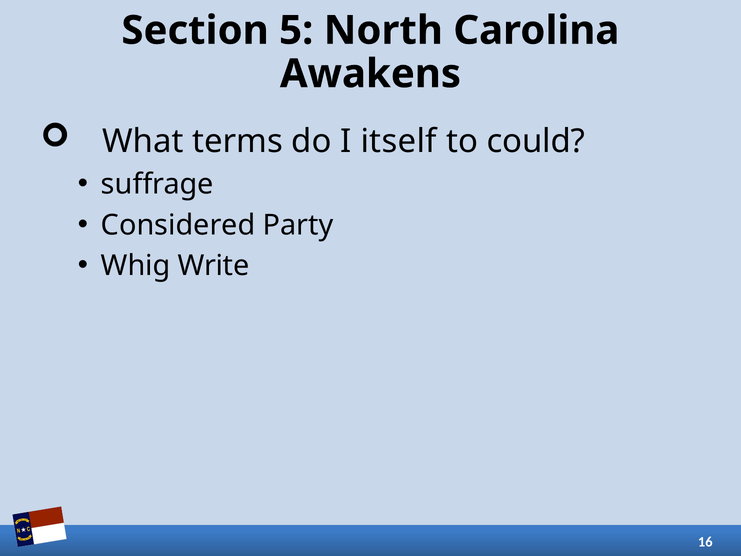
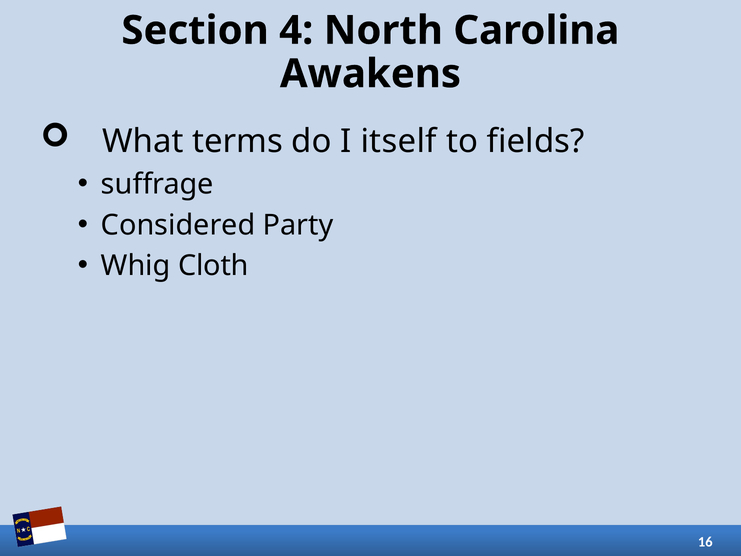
5: 5 -> 4
could: could -> fields
Write: Write -> Cloth
